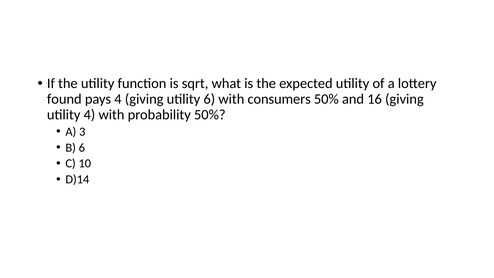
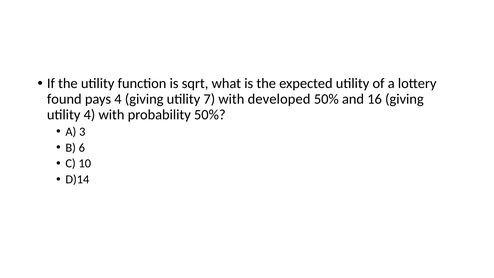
utility 6: 6 -> 7
consumers: consumers -> developed
